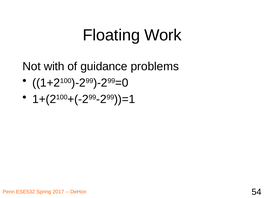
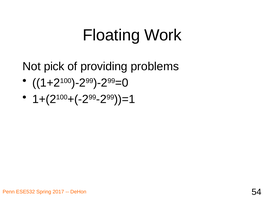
with: with -> pick
guidance: guidance -> providing
